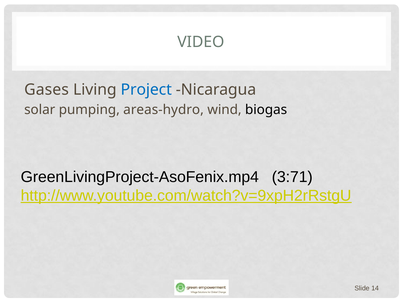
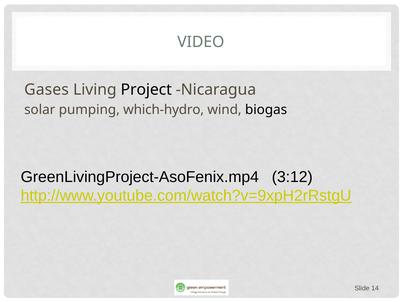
Project colour: blue -> black
areas-hydro: areas-hydro -> which-hydro
3:71: 3:71 -> 3:12
